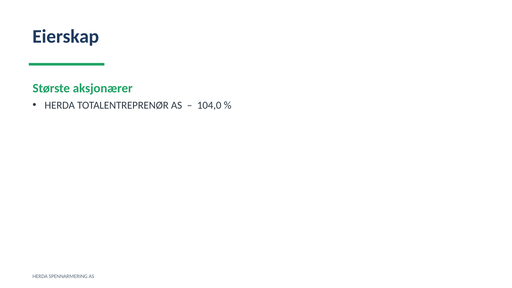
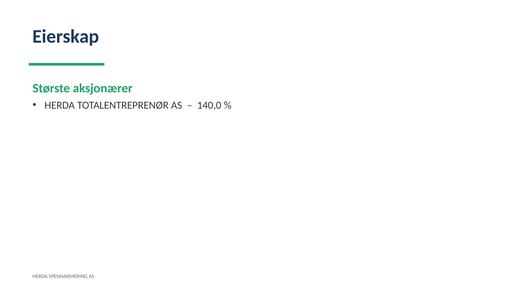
104,0: 104,0 -> 140,0
